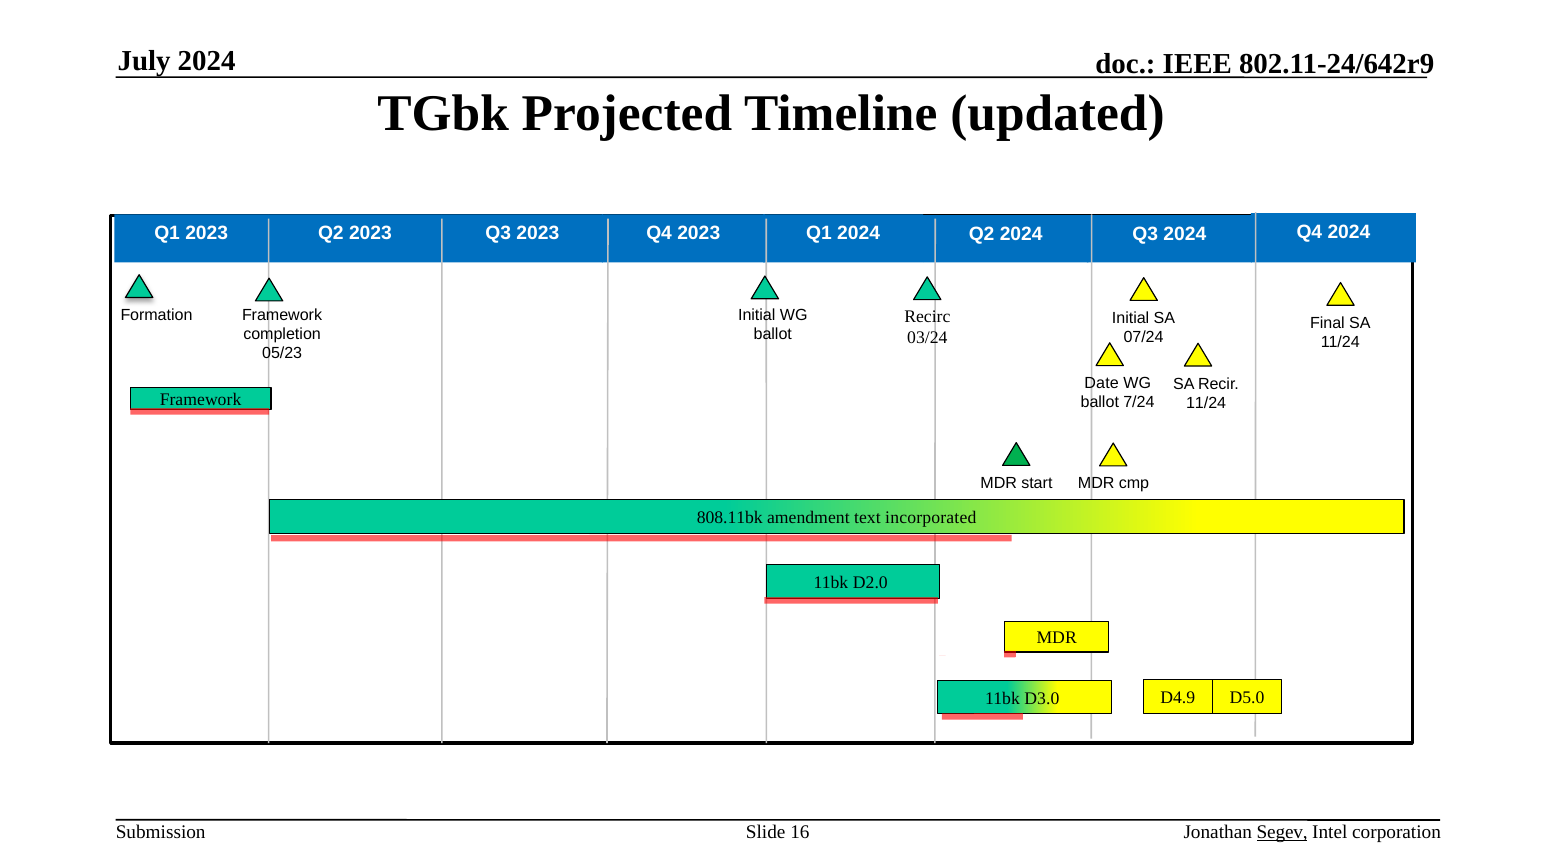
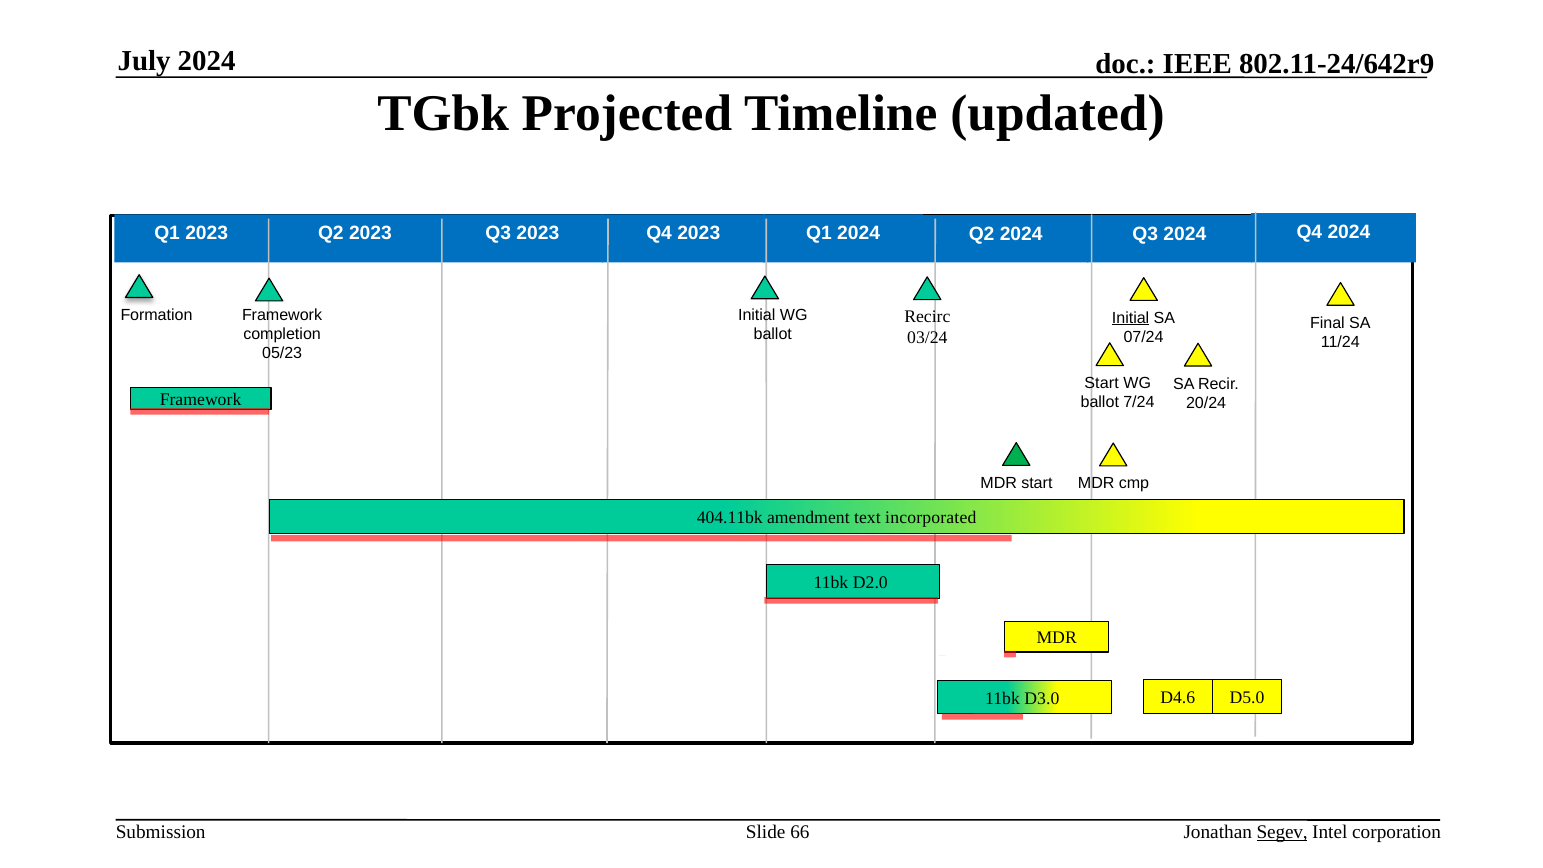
Initial at (1131, 318) underline: none -> present
Date at (1102, 383): Date -> Start
11/24 at (1206, 403): 11/24 -> 20/24
808.11bk: 808.11bk -> 404.11bk
D4.9: D4.9 -> D4.6
16: 16 -> 66
